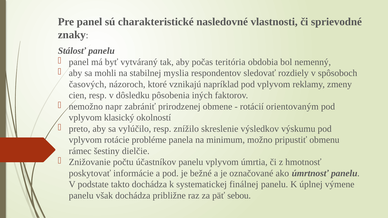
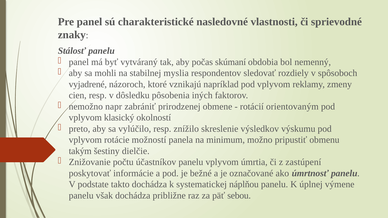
teritória: teritória -> skúmaní
časových: časových -> vyjadrené
probléme: probléme -> možností
rámec: rámec -> takým
hmotnosť: hmotnosť -> zastúpení
finálnej: finálnej -> náplňou
